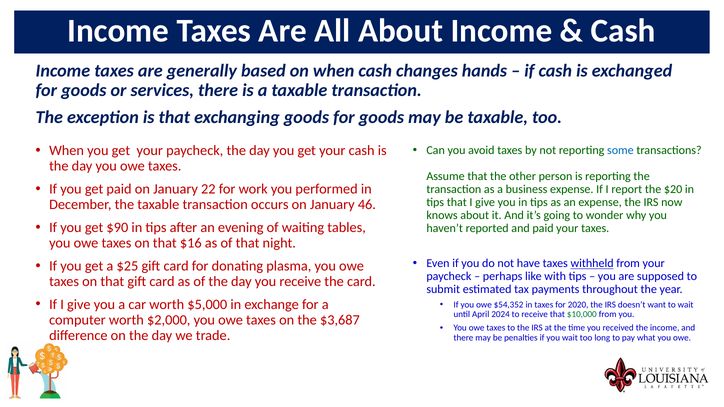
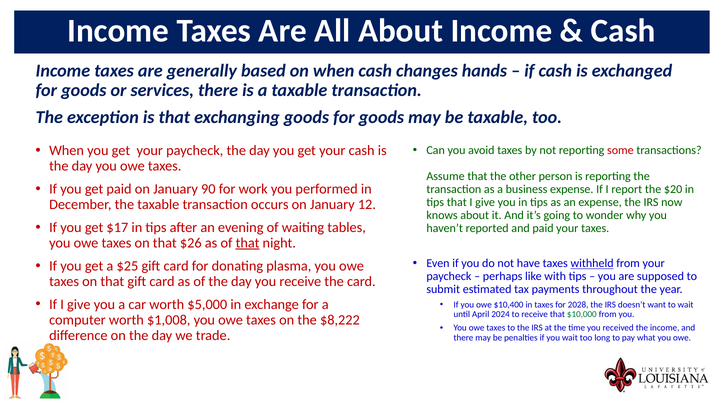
some colour: blue -> red
22: 22 -> 90
46: 46 -> 12
$90: $90 -> $17
$16: $16 -> $26
that at (248, 243) underline: none -> present
$54,352: $54,352 -> $10,400
2020: 2020 -> 2028
$2,000: $2,000 -> $1,008
$3,687: $3,687 -> $8,222
